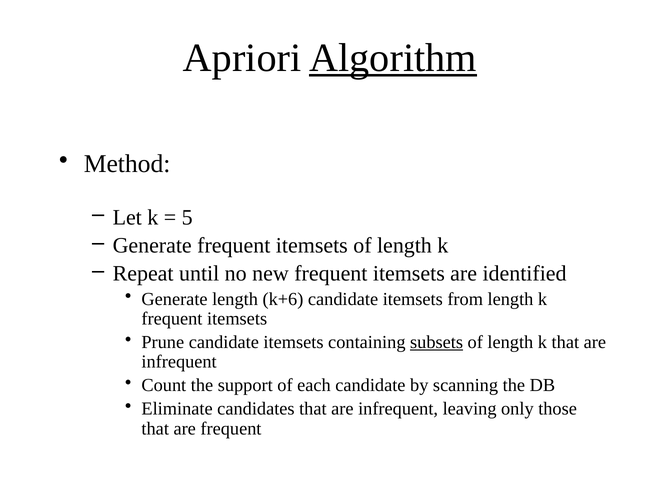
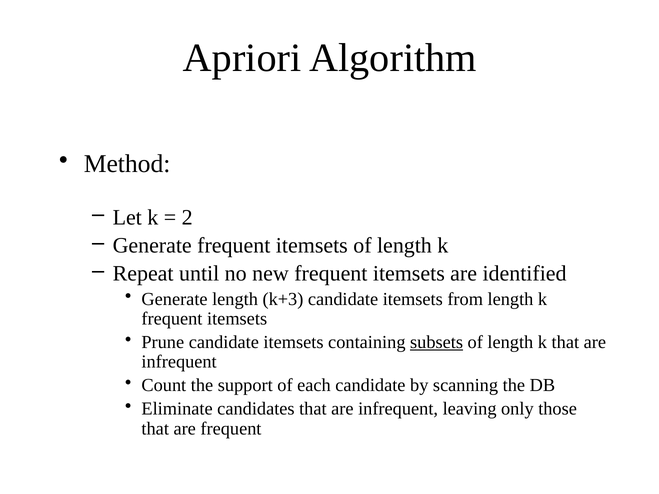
Algorithm underline: present -> none
5: 5 -> 2
k+6: k+6 -> k+3
